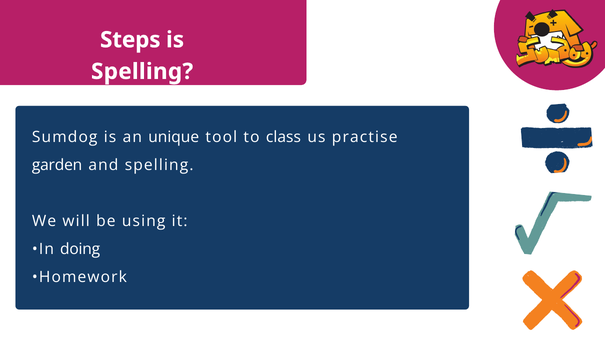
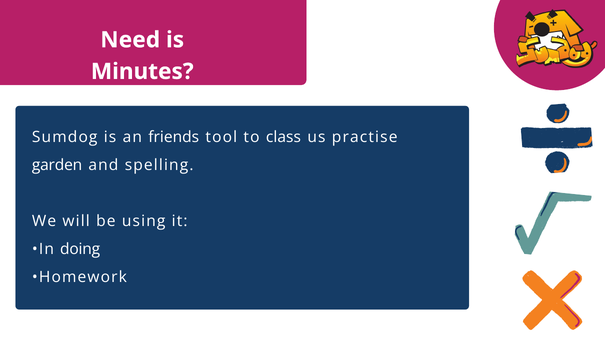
Steps: Steps -> Need
Spelling at (142, 72): Spelling -> Minutes
unique: unique -> friends
